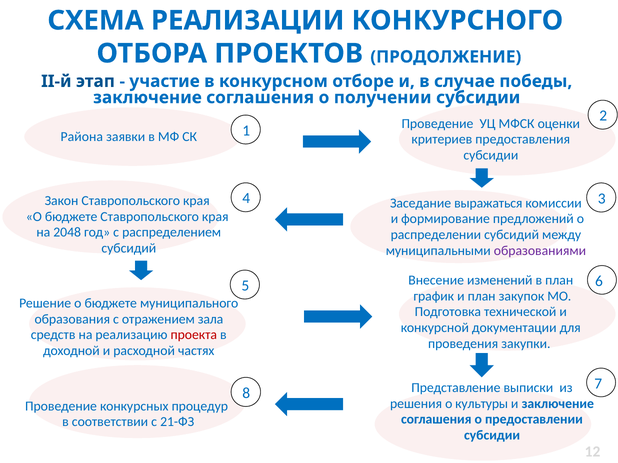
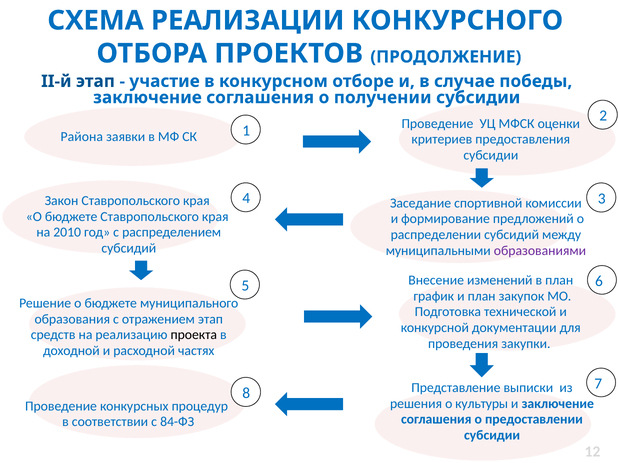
выражаться: выражаться -> спортивной
2048: 2048 -> 2010
отражением зала: зала -> этап
проекта colour: red -> black
21-ФЗ: 21-ФЗ -> 84-ФЗ
